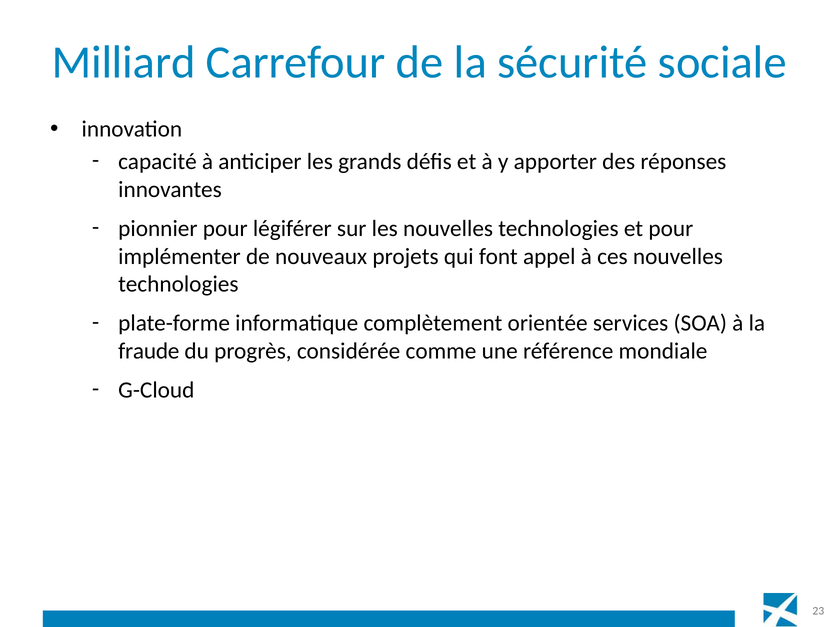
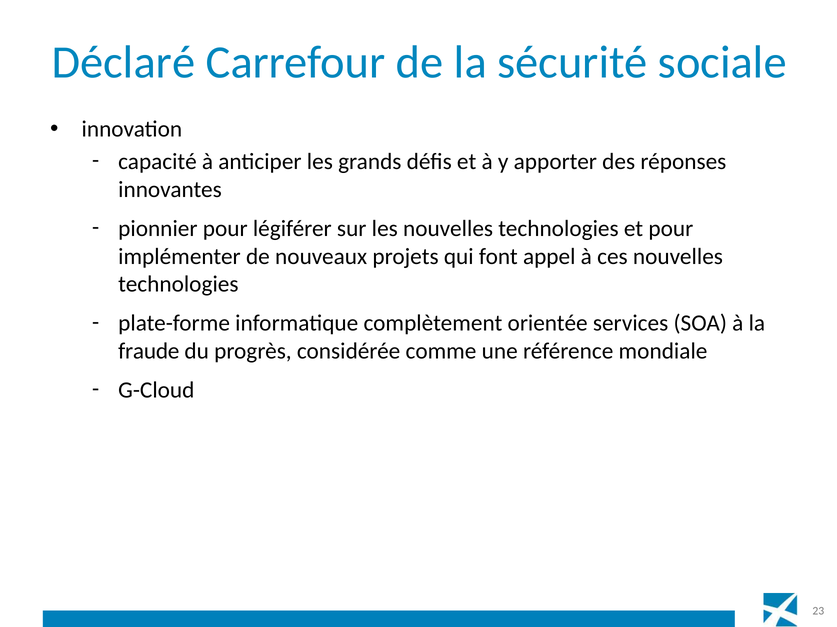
Milliard: Milliard -> Déclaré
